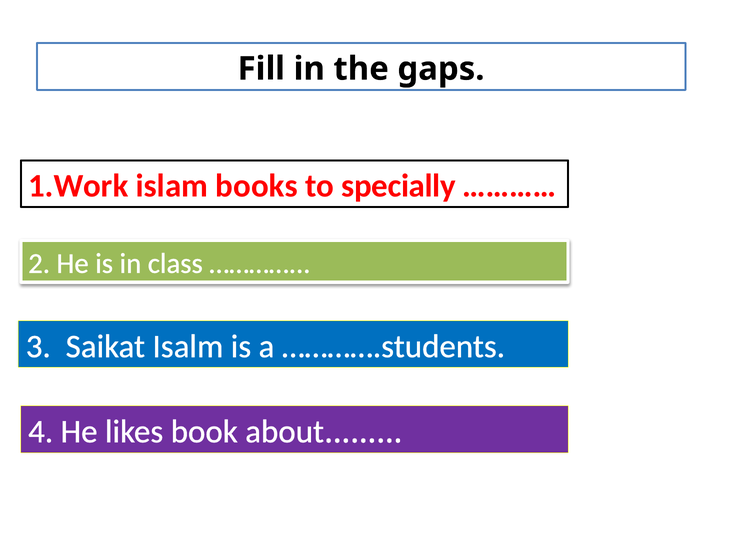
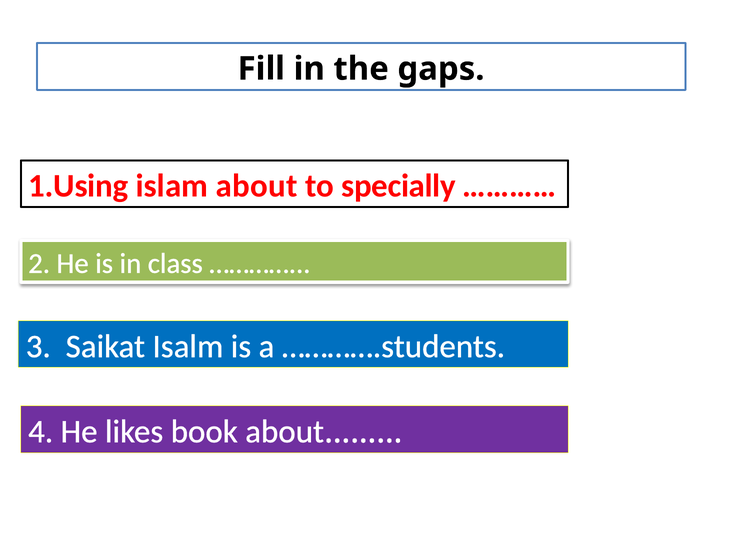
1.Work: 1.Work -> 1.Using
islam books: books -> about
